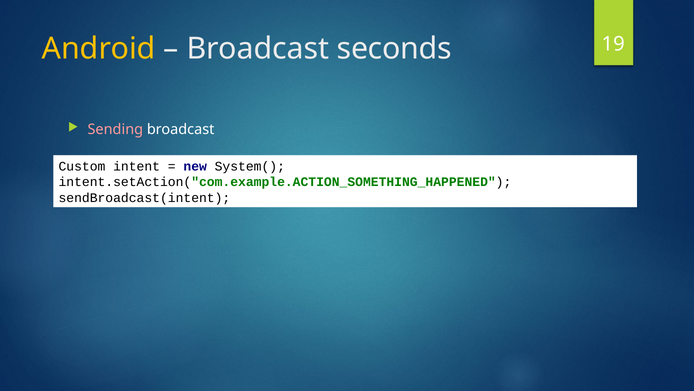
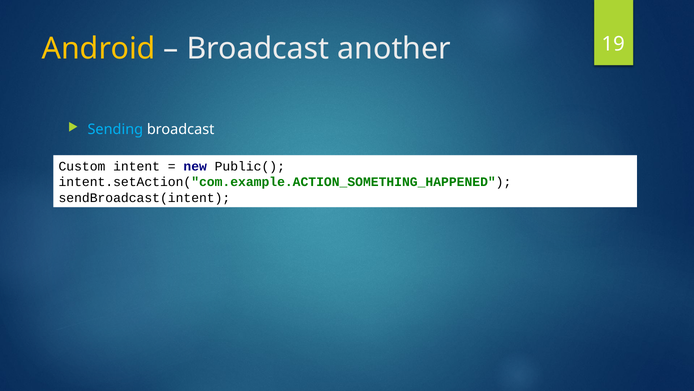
seconds: seconds -> another
Sending colour: pink -> light blue
System(: System( -> Public(
